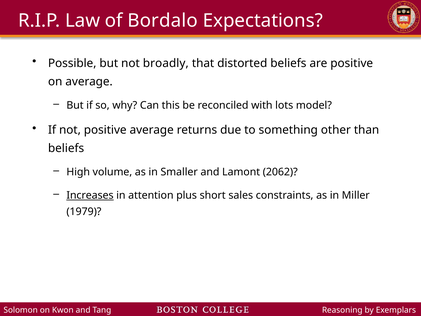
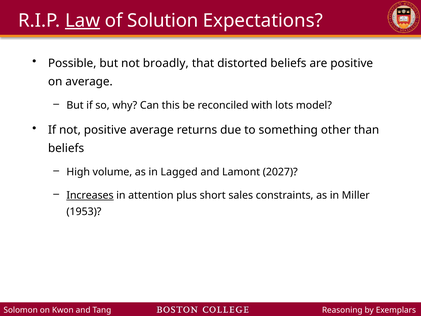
Law underline: none -> present
Bordalo: Bordalo -> Solution
Smaller: Smaller -> Lagged
2062: 2062 -> 2027
1979: 1979 -> 1953
